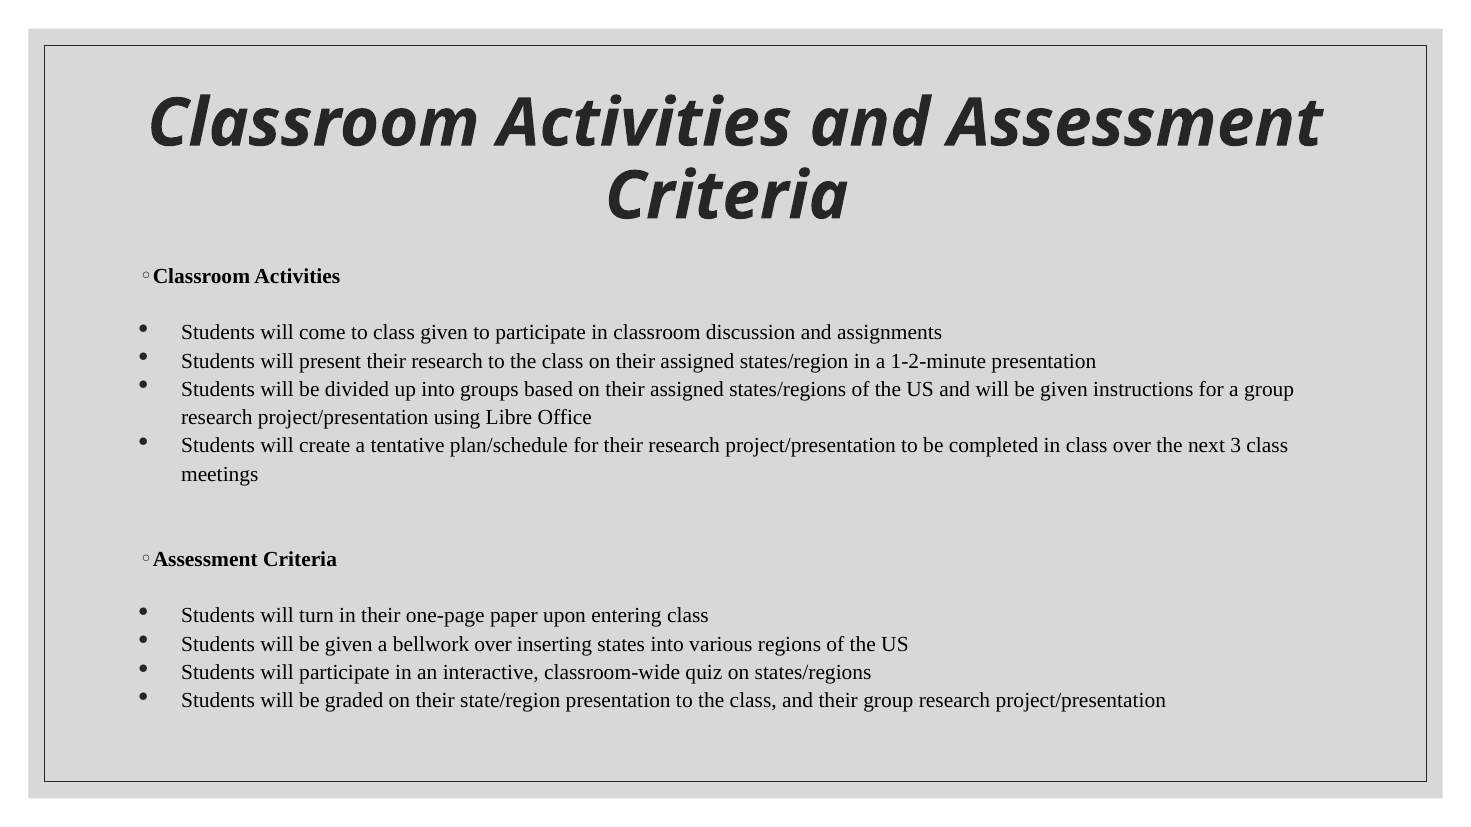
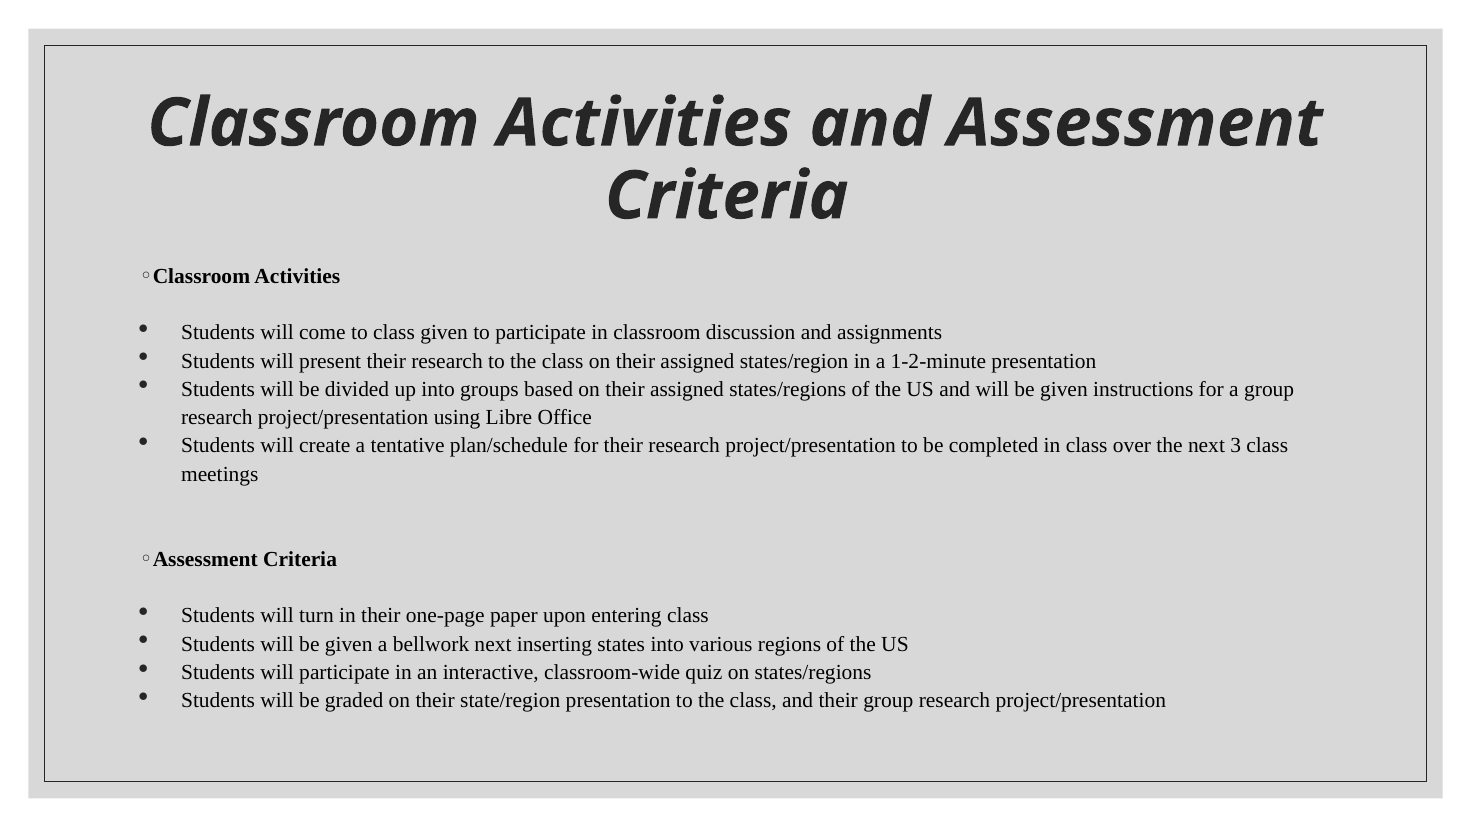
bellwork over: over -> next
